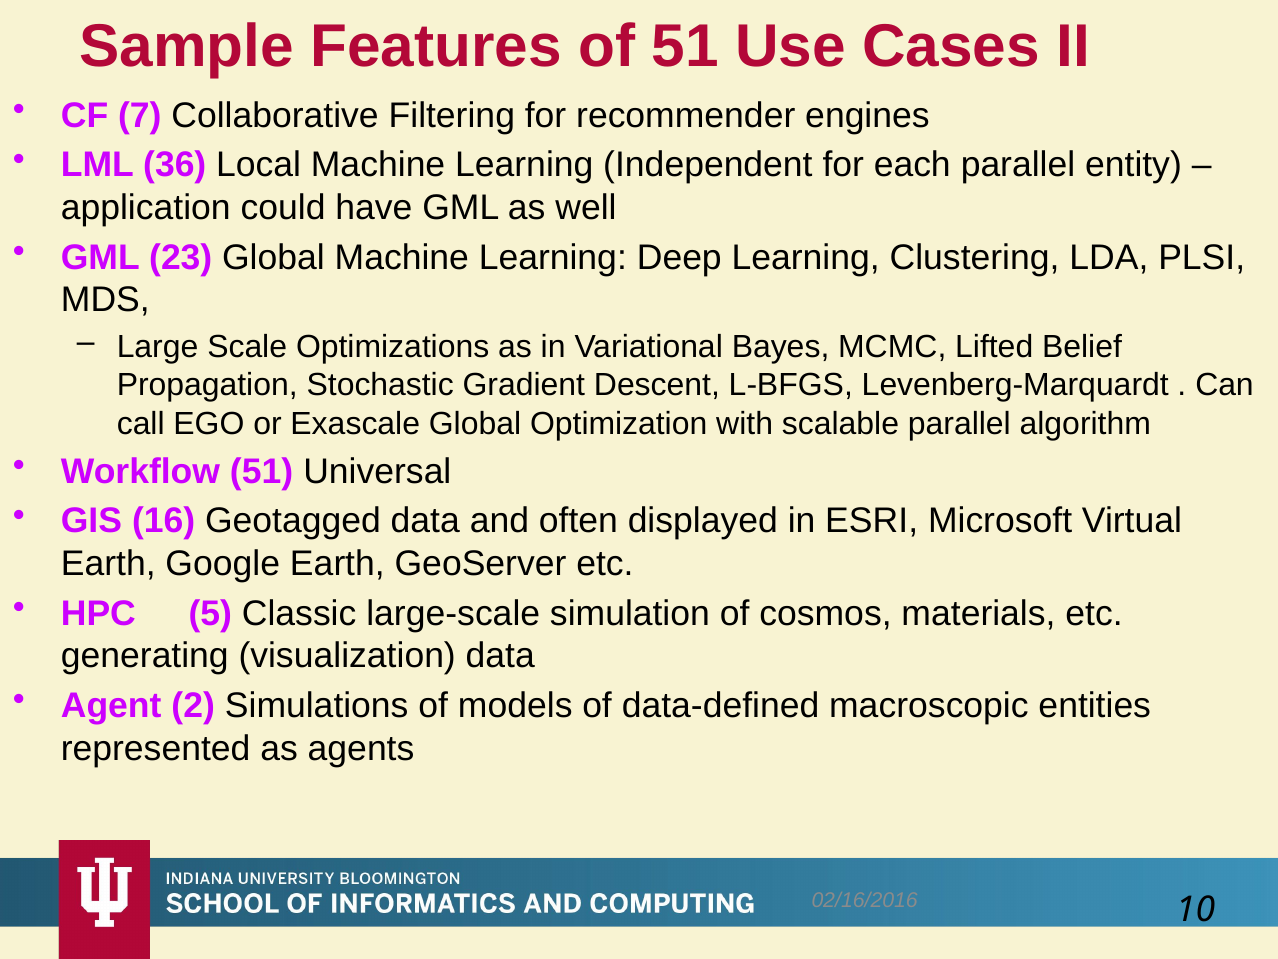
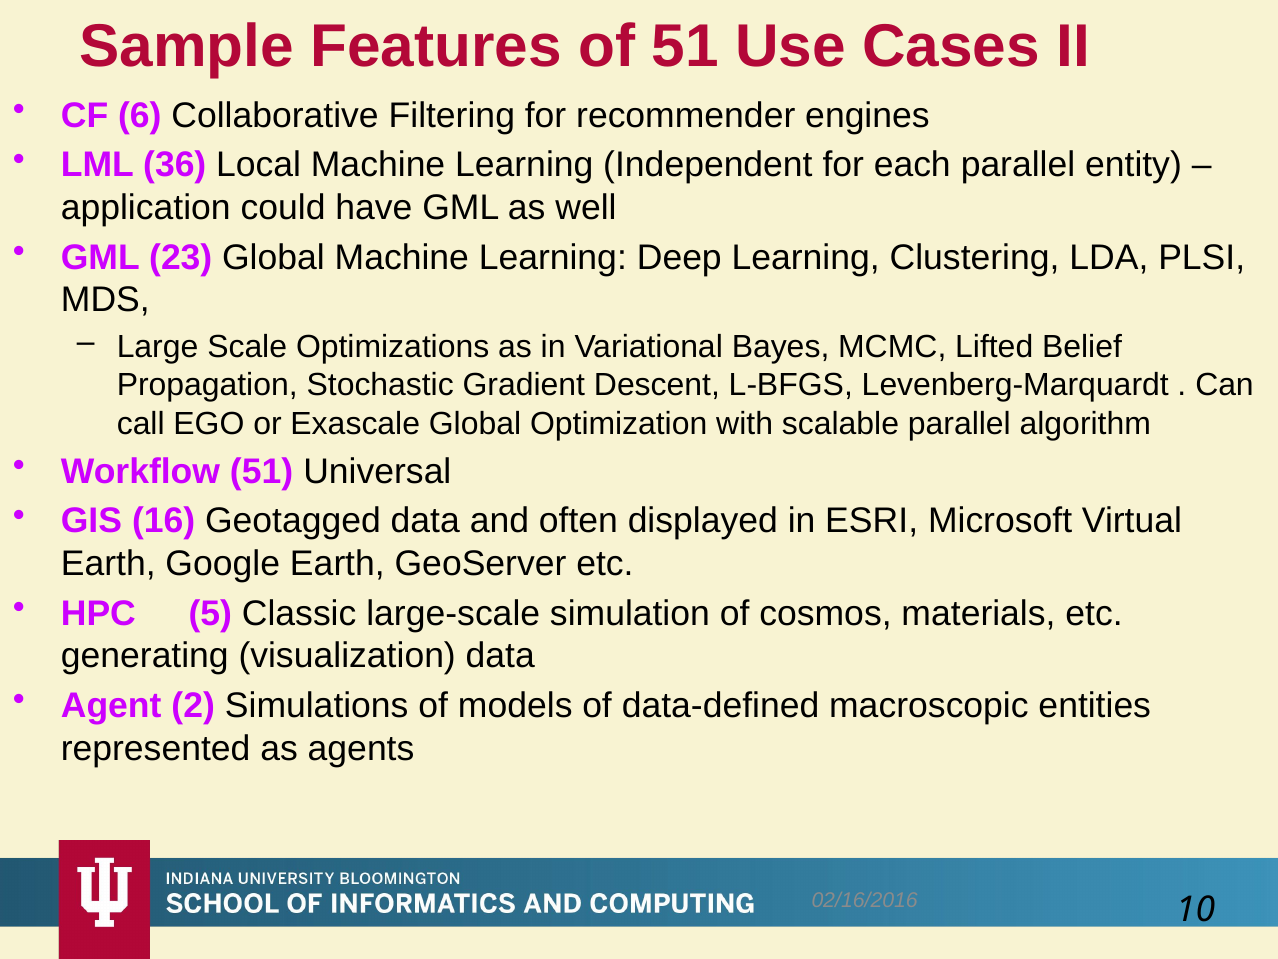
7: 7 -> 6
